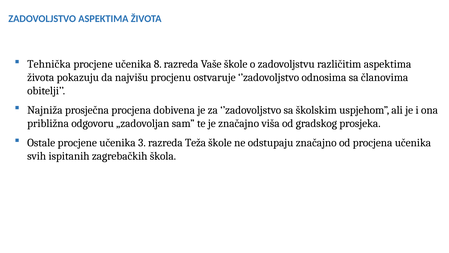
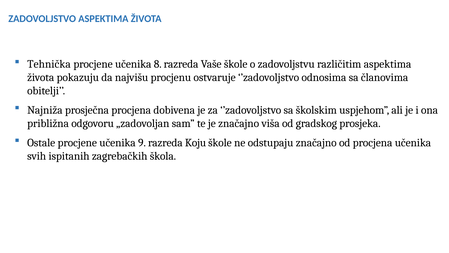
3: 3 -> 9
Teža: Teža -> Koju
